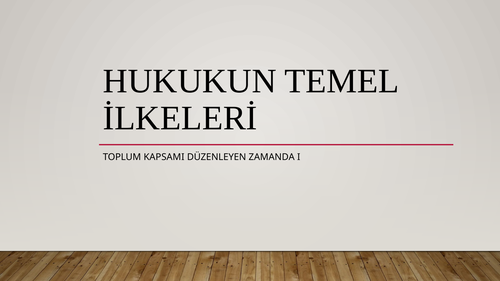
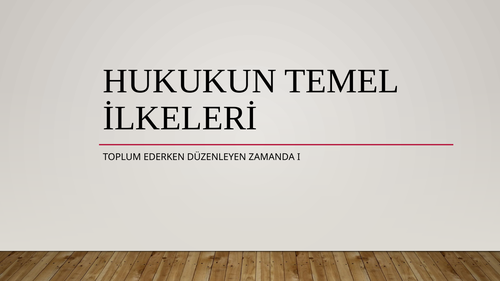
KAPSAMI: KAPSAMI -> EDERKEN
